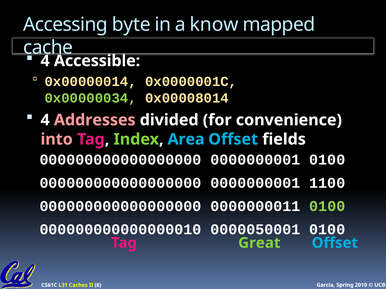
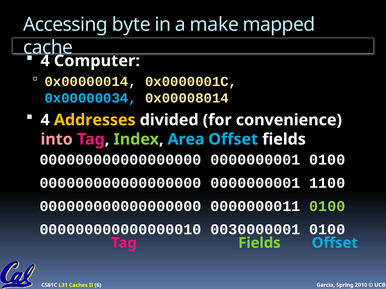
know: know -> make
Accessible: Accessible -> Computer
0x00000034 colour: light green -> light blue
Addresses colour: pink -> yellow
0000050001: 0000050001 -> 0030000001
Tag Great: Great -> Fields
